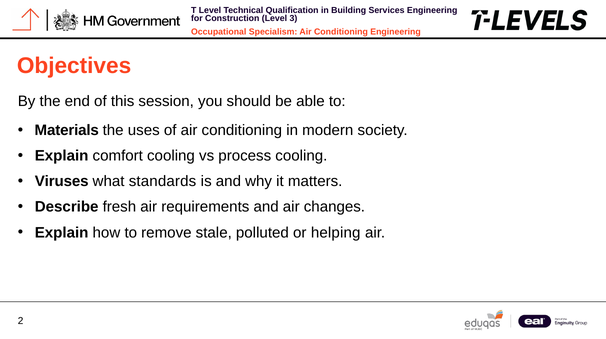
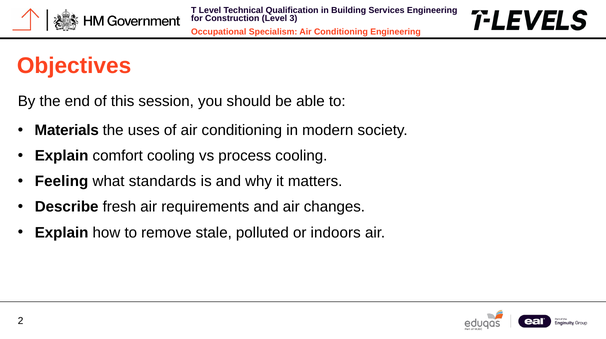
Viruses: Viruses -> Feeling
helping: helping -> indoors
